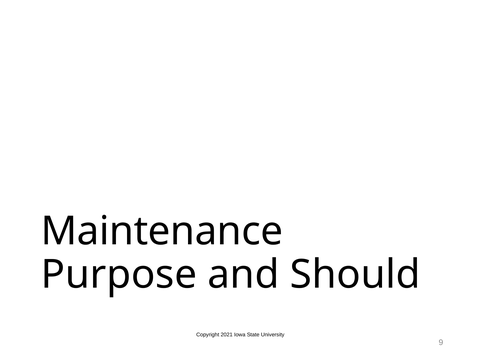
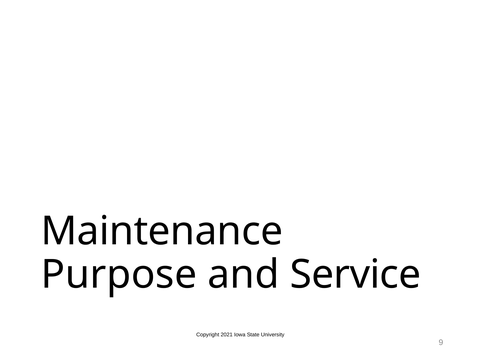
Should: Should -> Service
